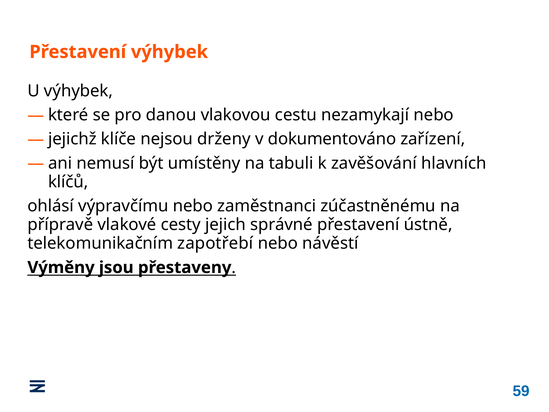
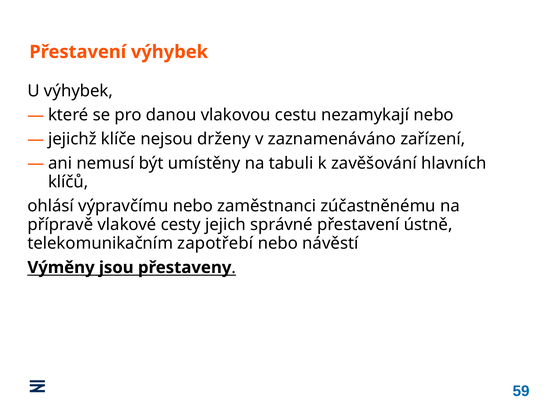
dokumentováno: dokumentováno -> zaznamenáváno
